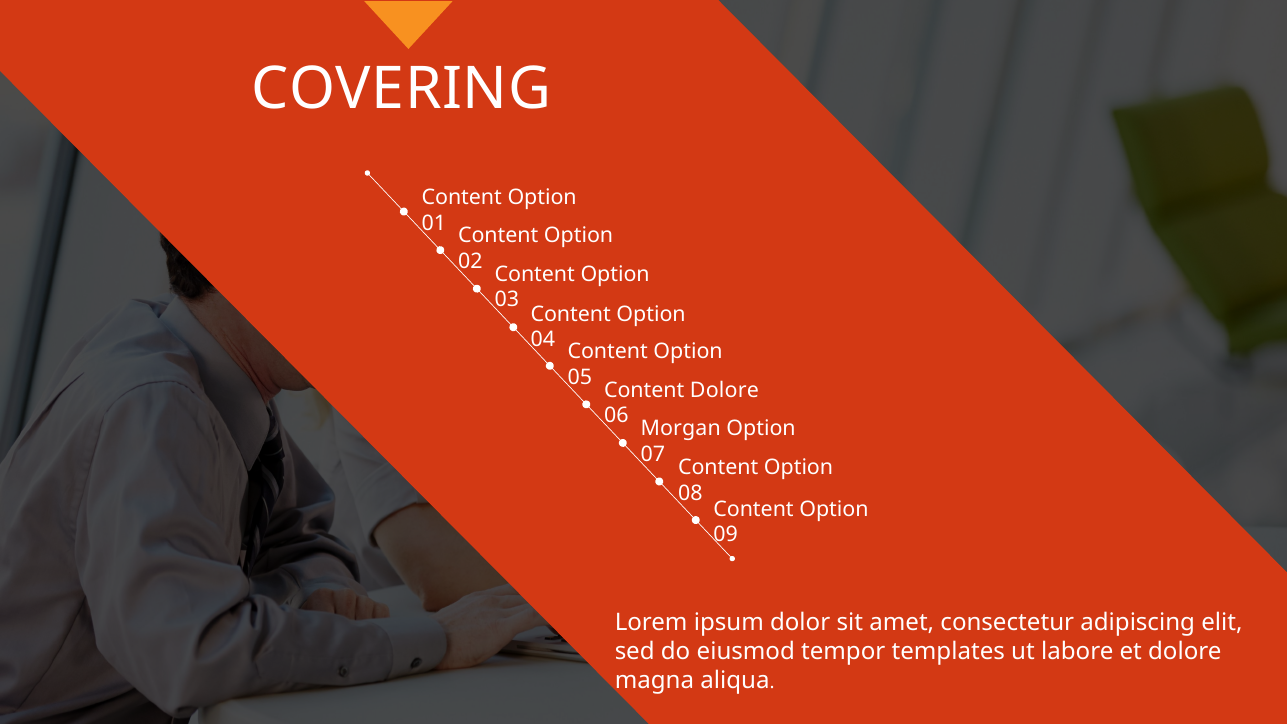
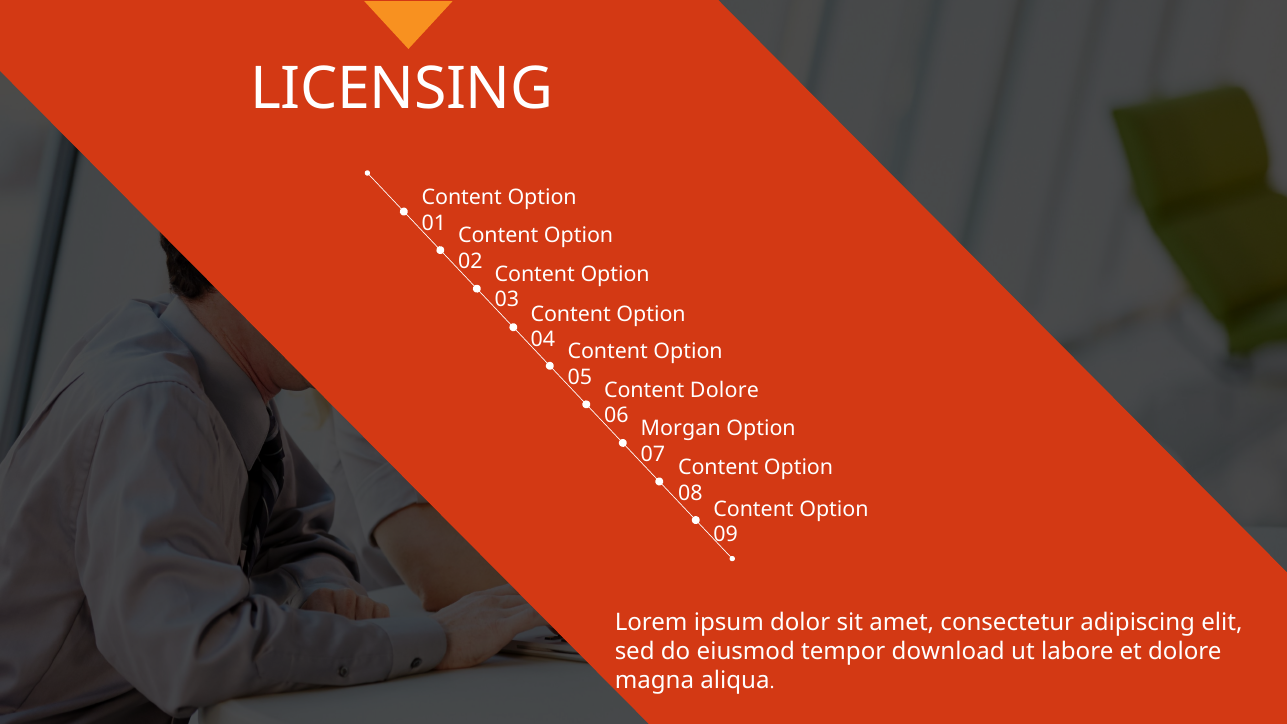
COVERING: COVERING -> LICENSING
templates: templates -> download
